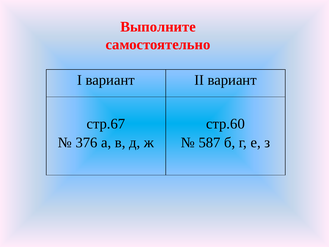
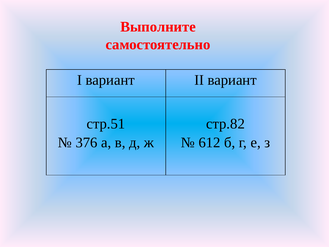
стр.67: стр.67 -> стр.51
стр.60: стр.60 -> стр.82
587: 587 -> 612
